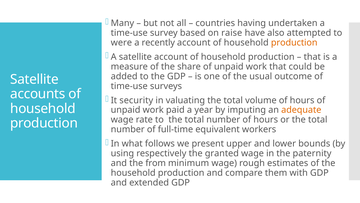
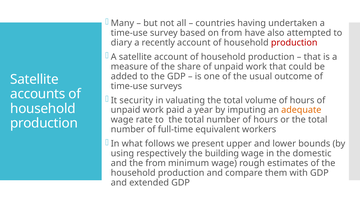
on raise: raise -> from
were: were -> diary
production at (294, 42) colour: orange -> red
granted: granted -> building
paternity: paternity -> domestic
